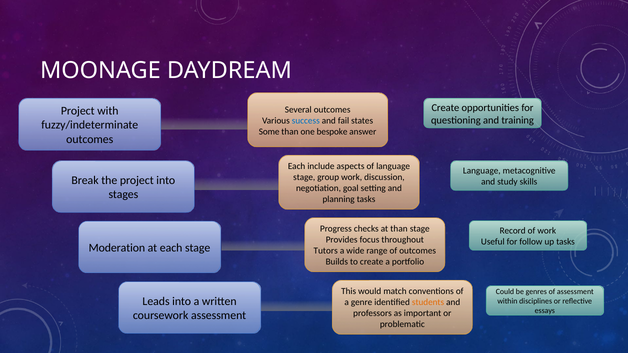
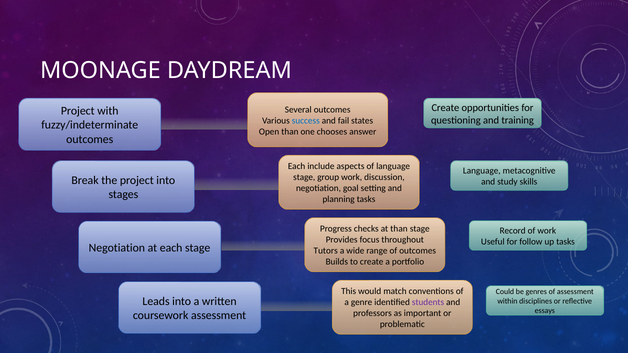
Some: Some -> Open
bespoke: bespoke -> chooses
Moderation at (117, 248): Moderation -> Negotiation
students colour: orange -> purple
